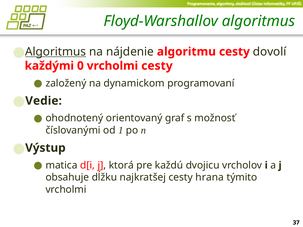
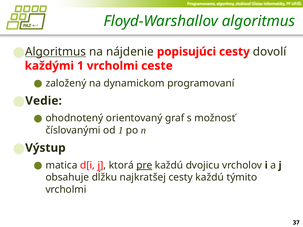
algoritmu: algoritmu -> popisujúci
každými 0: 0 -> 1
vrcholmi cesty: cesty -> ceste
pre underline: none -> present
cesty hrana: hrana -> každú
